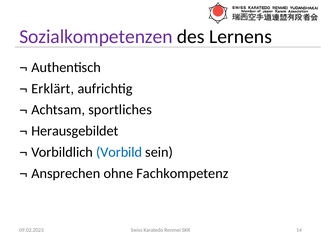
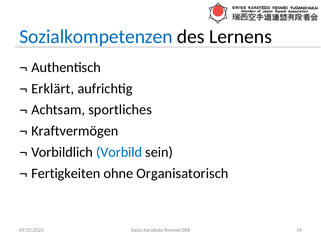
Sozialkompetenzen colour: purple -> blue
Herausgebildet: Herausgebildet -> Kraftvermögen
Ansprechen: Ansprechen -> Fertigkeiten
Fachkompetenz: Fachkompetenz -> Organisatorisch
